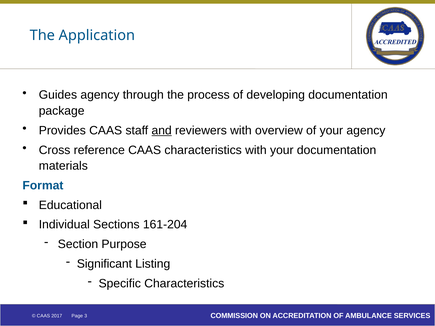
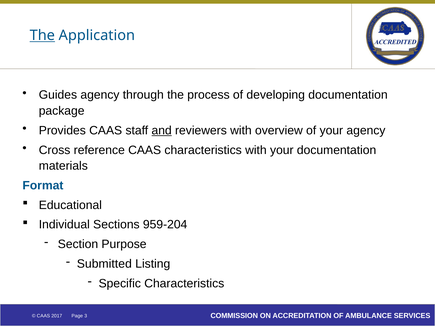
The at (42, 35) underline: none -> present
161-204: 161-204 -> 959-204
Significant: Significant -> Submitted
